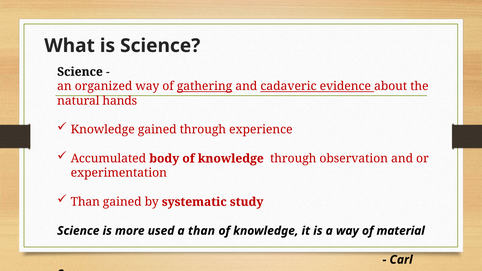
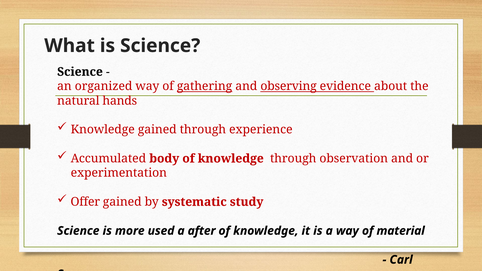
cadaveric: cadaveric -> observing
Than at (85, 202): Than -> Offer
a than: than -> after
